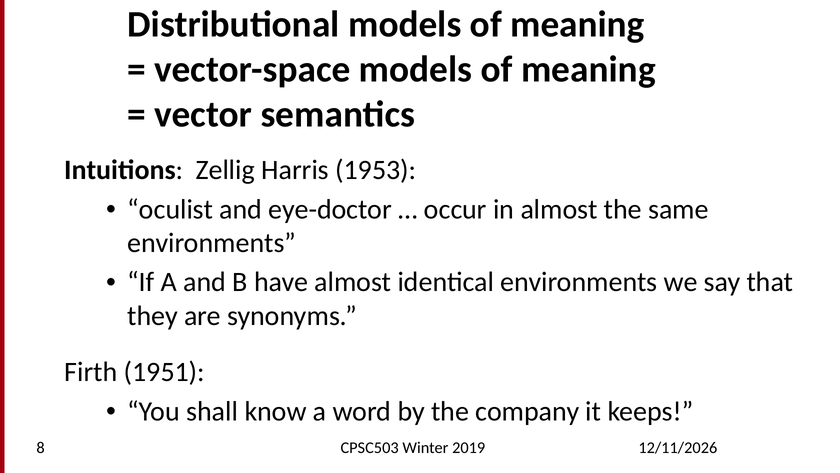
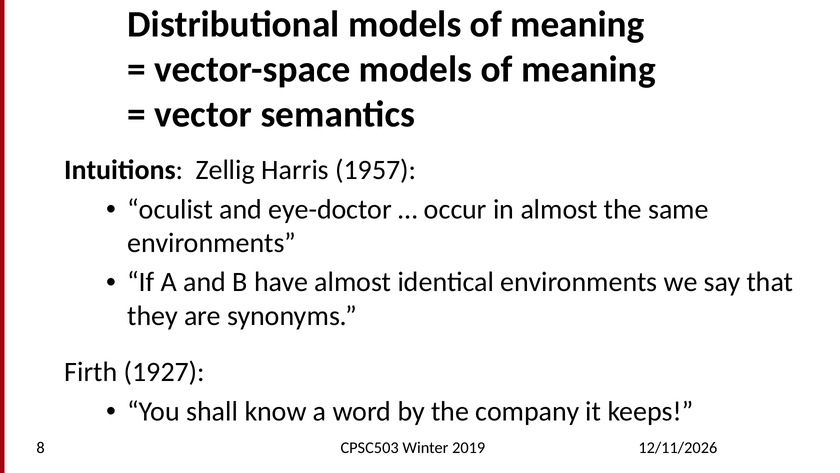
1953: 1953 -> 1957
1951: 1951 -> 1927
